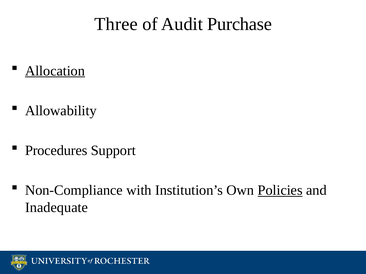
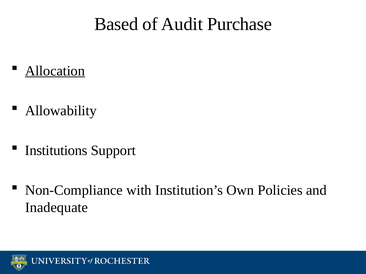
Three: Three -> Based
Procedures: Procedures -> Institutions
Policies underline: present -> none
